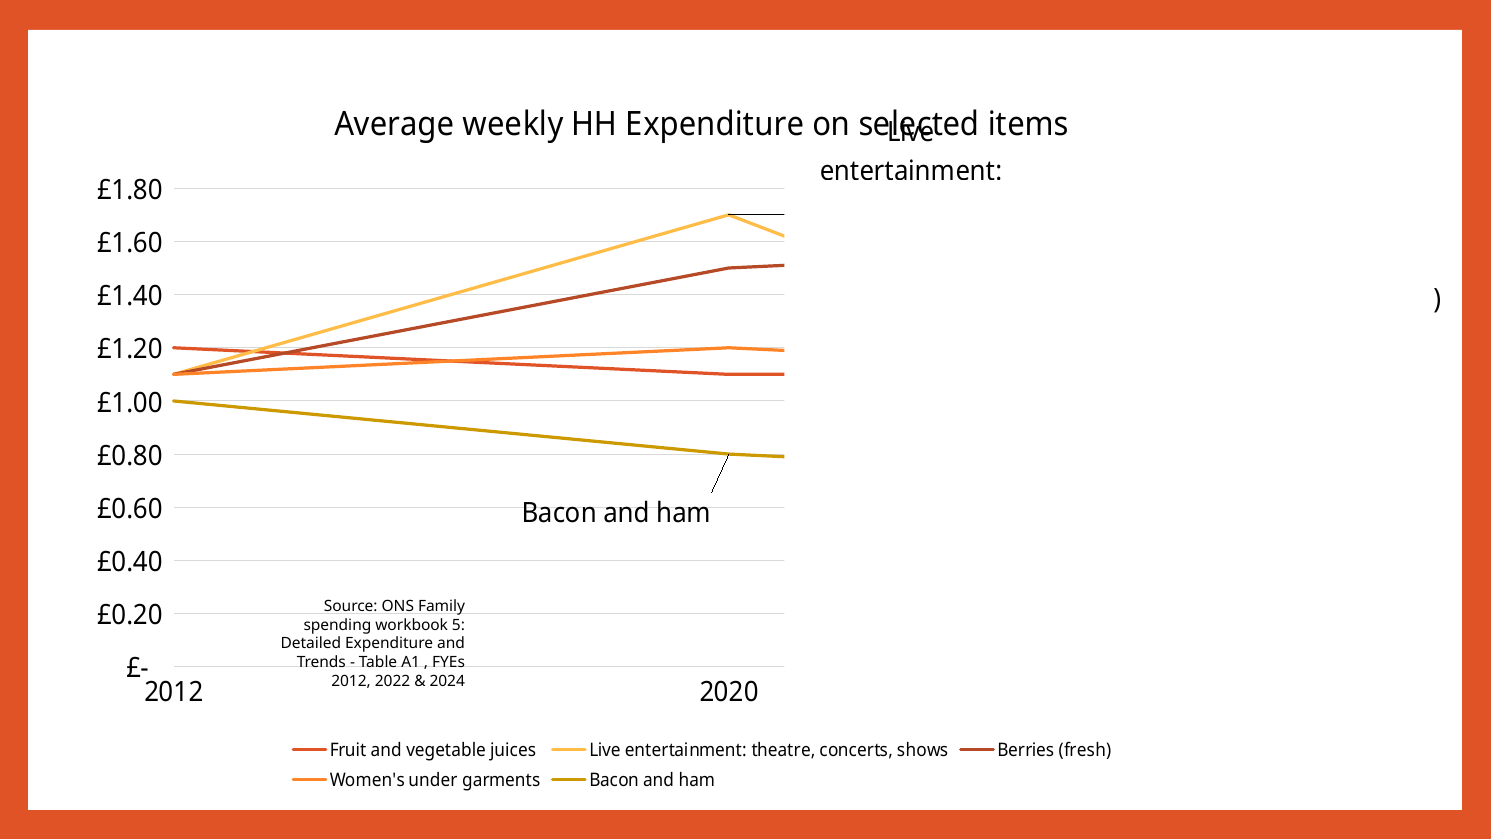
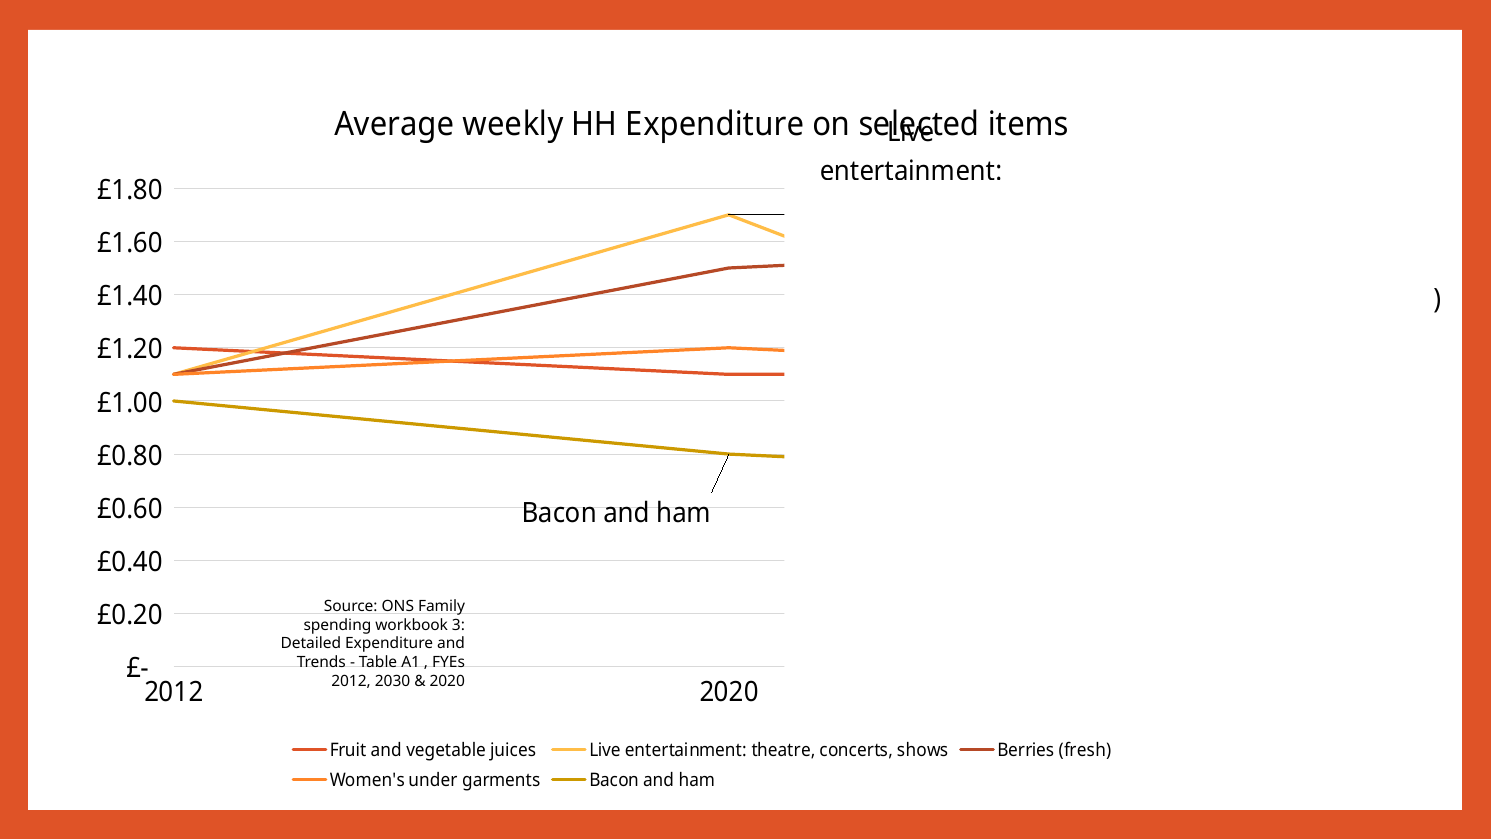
5: 5 -> 3
2012 2022: 2022 -> 2030
2024 at (447, 681): 2024 -> 2020
